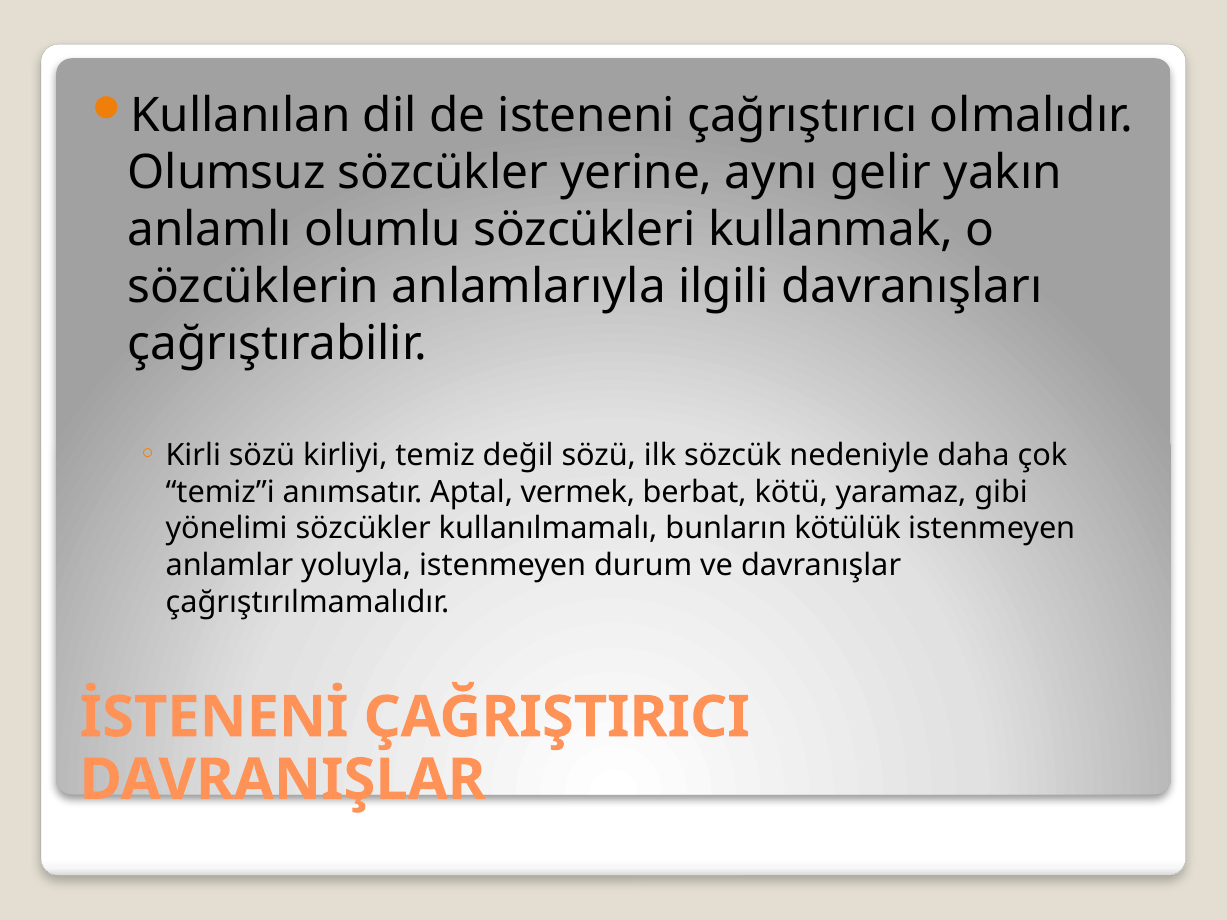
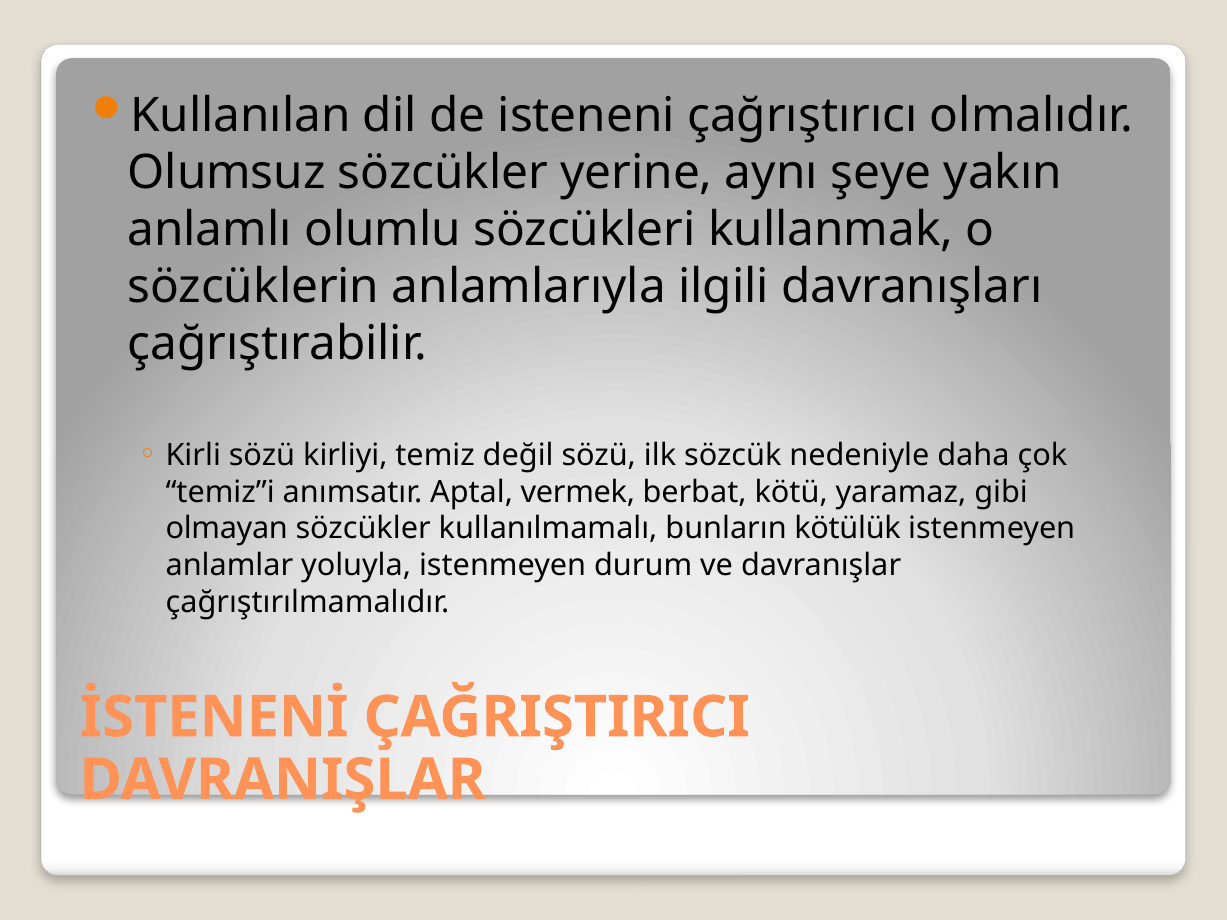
gelir: gelir -> şeye
yönelimi: yönelimi -> olmayan
